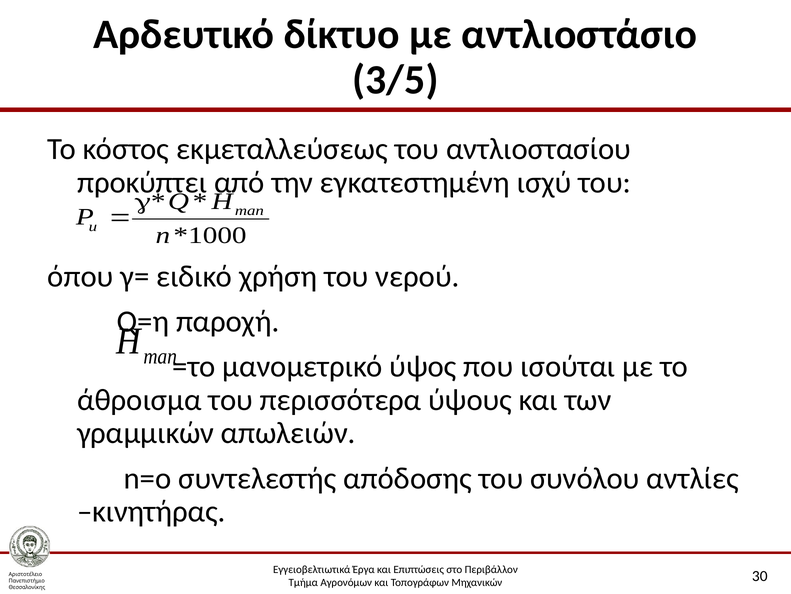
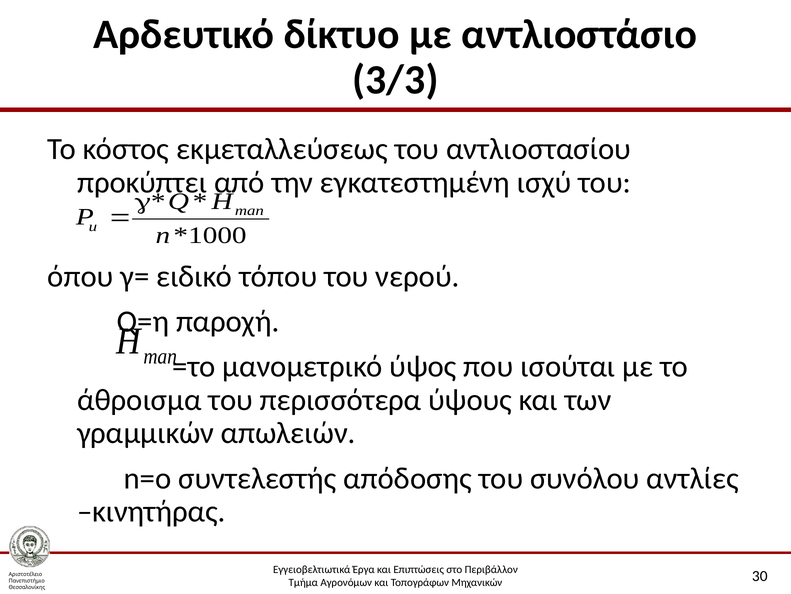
3/5: 3/5 -> 3/3
χρήση: χρήση -> τόπου
